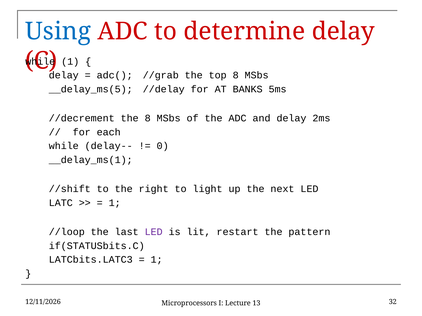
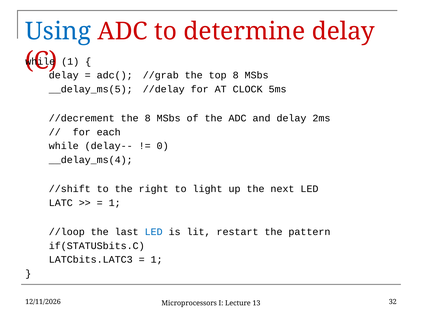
BANKS: BANKS -> CLOCK
__delay_ms(1: __delay_ms(1 -> __delay_ms(4
LED at (154, 232) colour: purple -> blue
